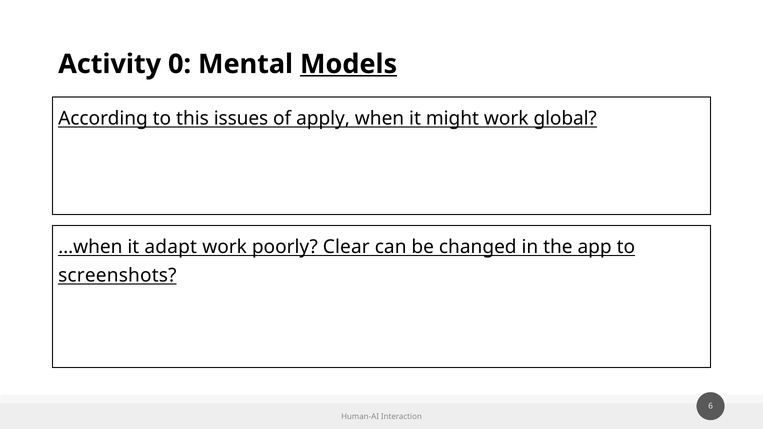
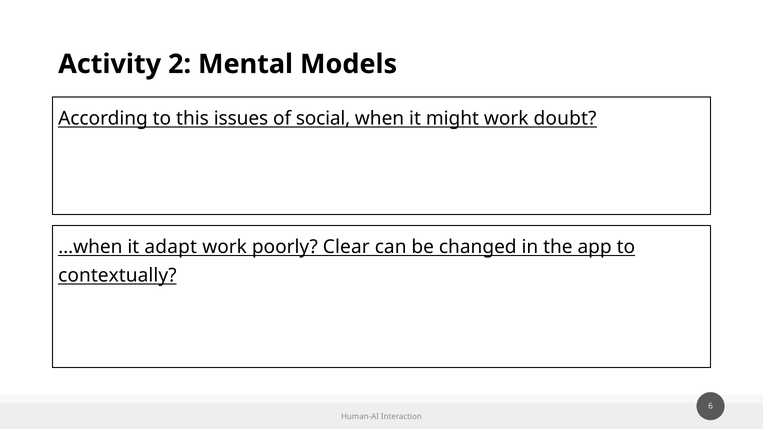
0: 0 -> 2
Models underline: present -> none
apply: apply -> social
global: global -> doubt
screenshots: screenshots -> contextually
